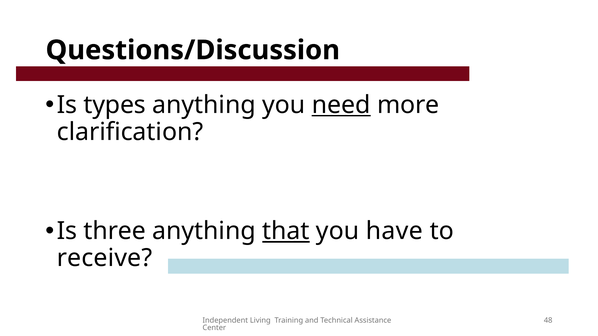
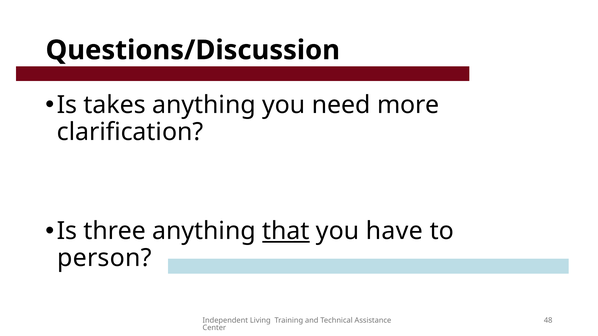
types: types -> takes
need underline: present -> none
receive: receive -> person
